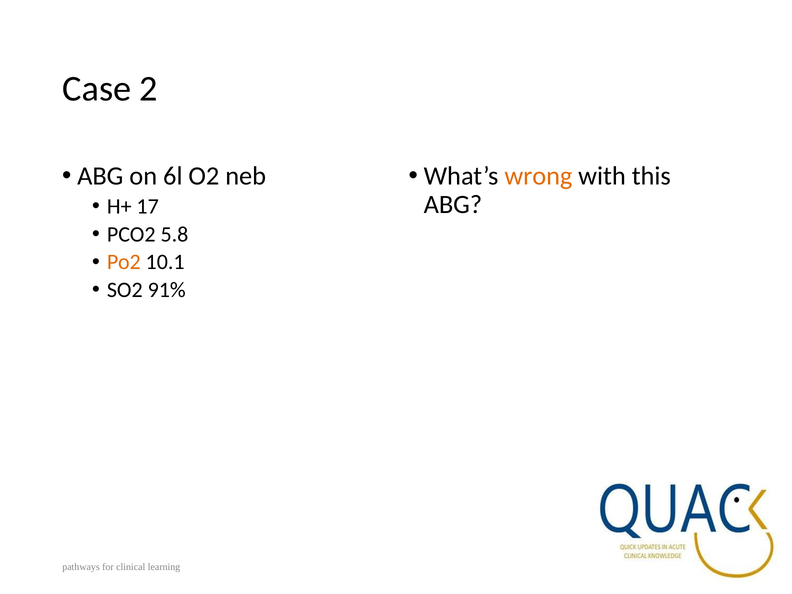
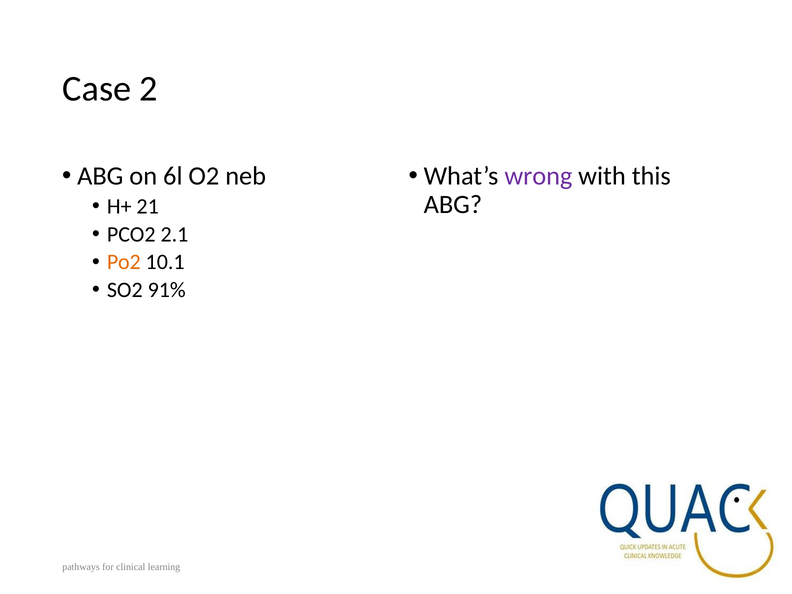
wrong colour: orange -> purple
17: 17 -> 21
5.8: 5.8 -> 2.1
